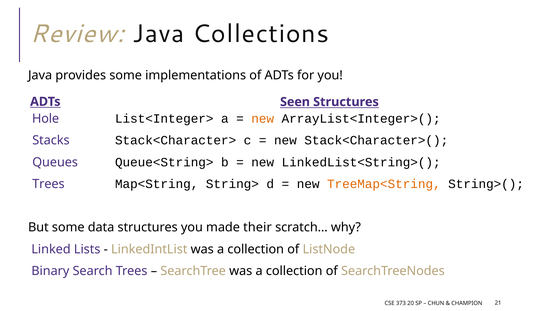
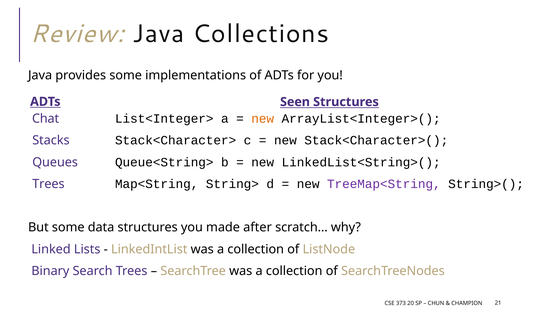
Hole: Hole -> Chat
TreeMap<String colour: orange -> purple
their: their -> after
